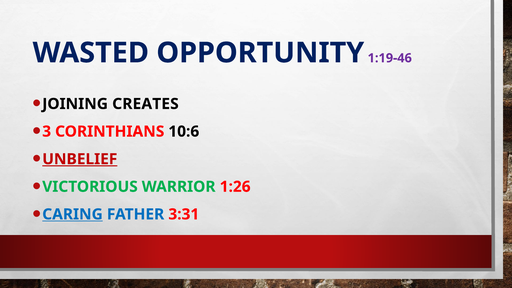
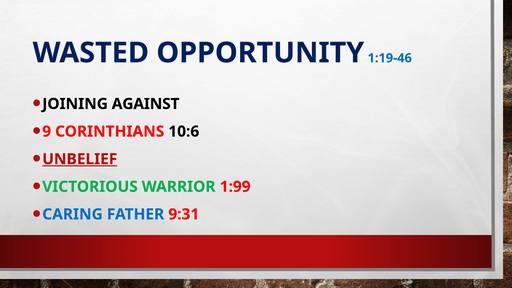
1:19-46 colour: purple -> blue
CREATES: CREATES -> AGAINST
3: 3 -> 9
1:26: 1:26 -> 1:99
CARING underline: present -> none
3:31: 3:31 -> 9:31
